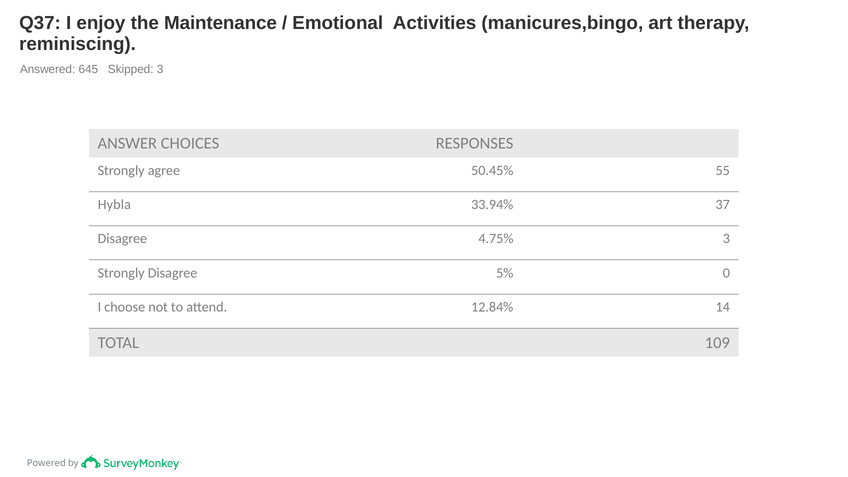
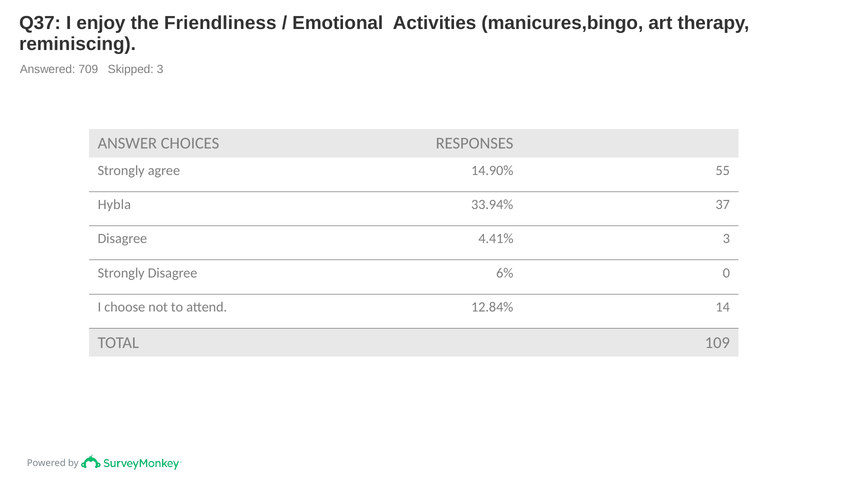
Maintenance: Maintenance -> Friendliness
645: 645 -> 709
50.45%: 50.45% -> 14.90%
4.75%: 4.75% -> 4.41%
5%: 5% -> 6%
